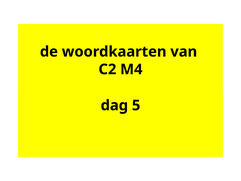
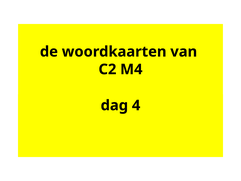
5: 5 -> 4
